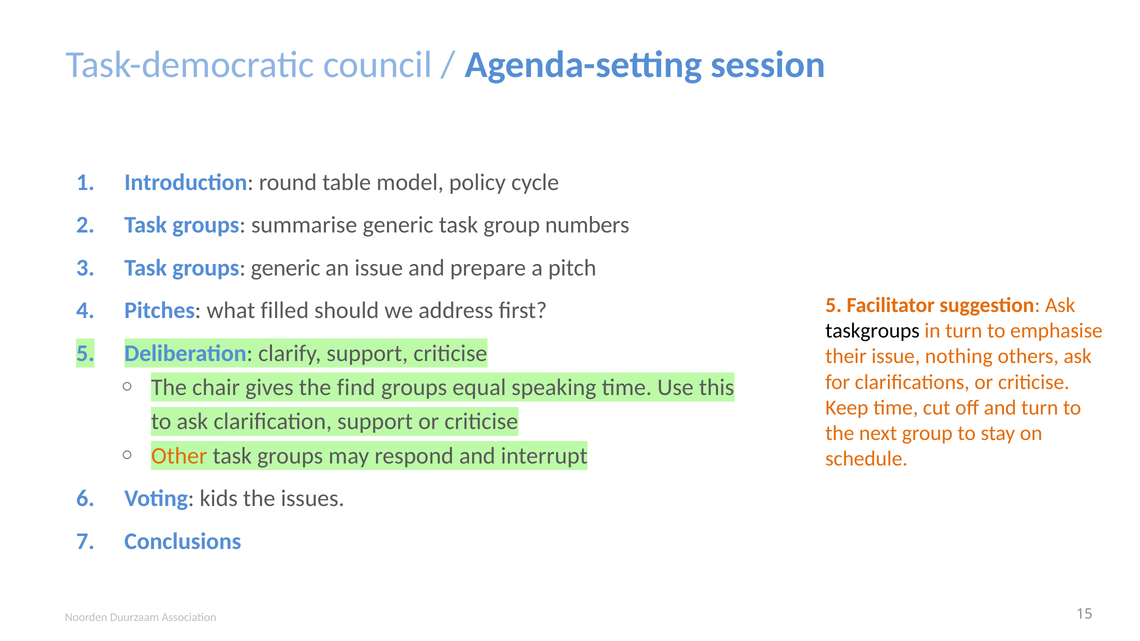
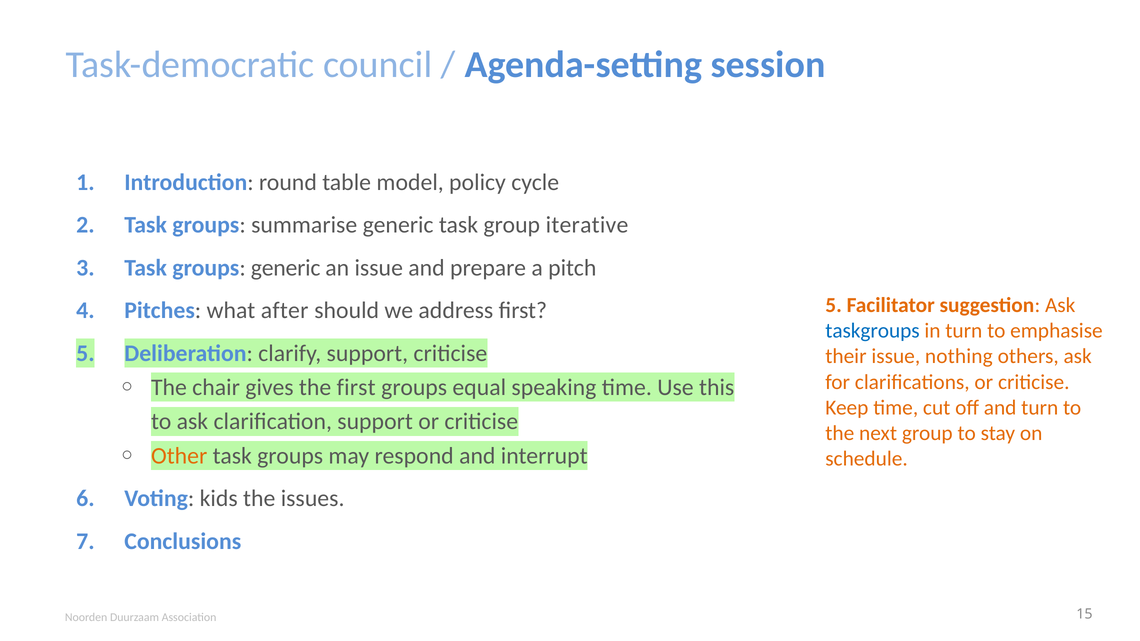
numbers: numbers -> iterative
filled: filled -> after
taskgroups colour: black -> blue
the find: find -> first
